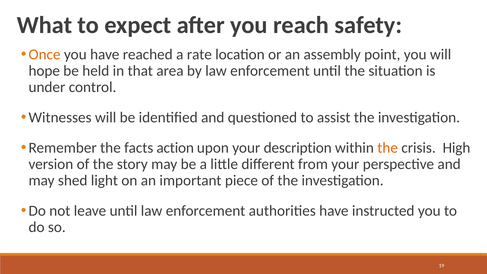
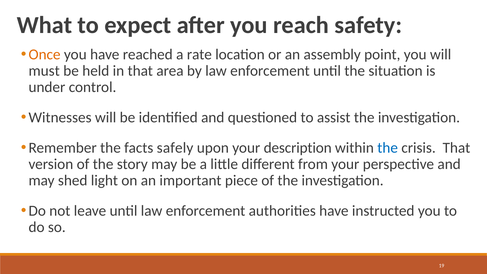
hope: hope -> must
action: action -> safely
the at (388, 148) colour: orange -> blue
crisis High: High -> That
